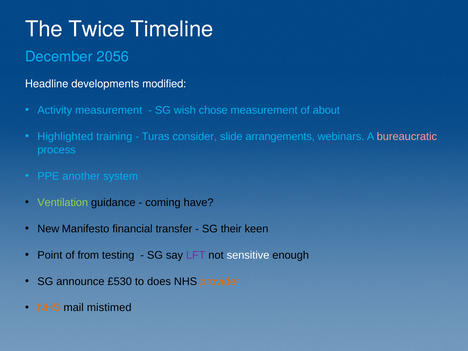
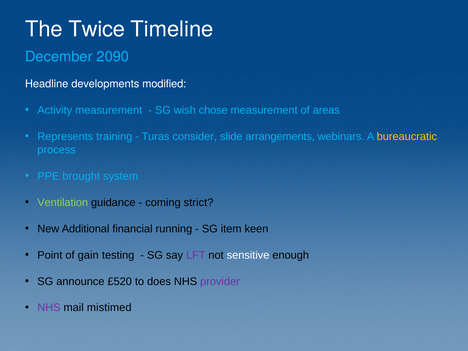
2056: 2056 -> 2090
about: about -> areas
Highlighted: Highlighted -> Represents
bureaucratic colour: pink -> yellow
another: another -> brought
have: have -> strict
Manifesto: Manifesto -> Additional
transfer: transfer -> running
their: their -> item
from: from -> gain
£530: £530 -> £520
provider colour: orange -> purple
NHS at (49, 308) colour: orange -> purple
